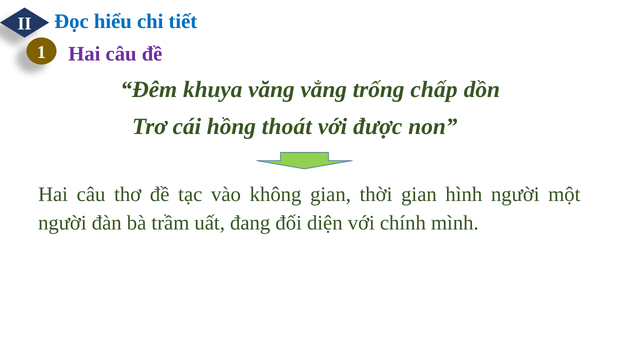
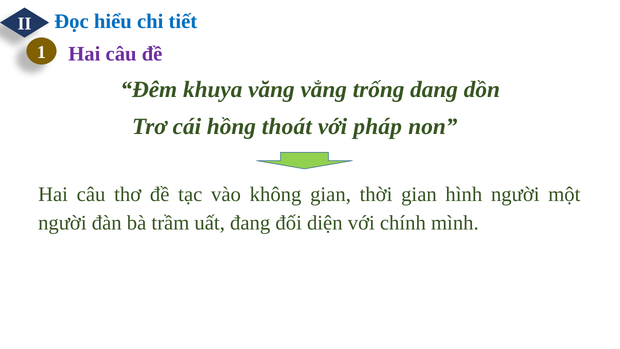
chấp: chấp -> dang
được: được -> pháp
